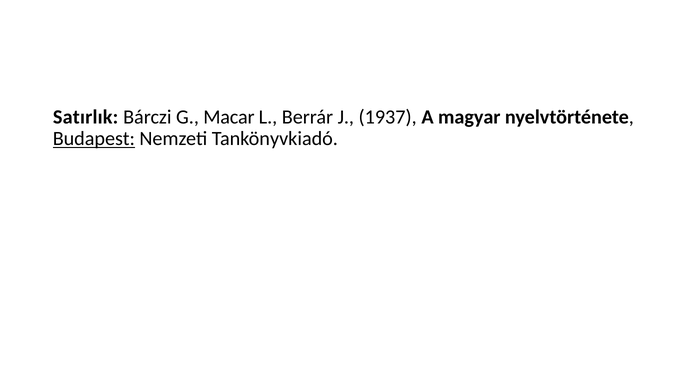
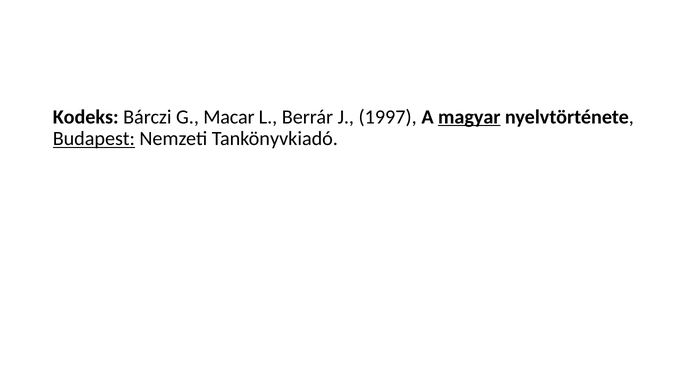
Satırlık: Satırlık -> Kodeks
1937: 1937 -> 1997
magyar underline: none -> present
